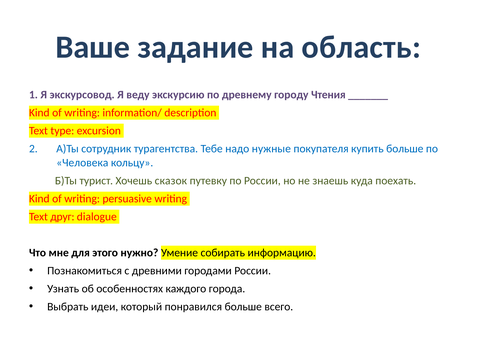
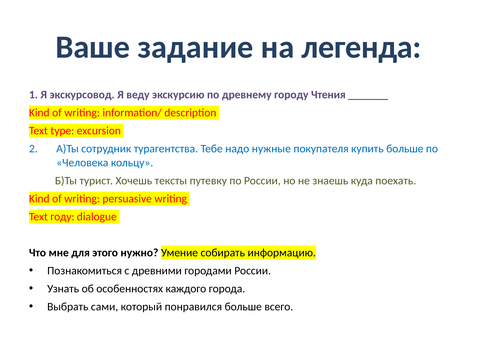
область: область -> легенда
сказок: сказок -> тексты
друг: друг -> году
идеи: идеи -> сами
